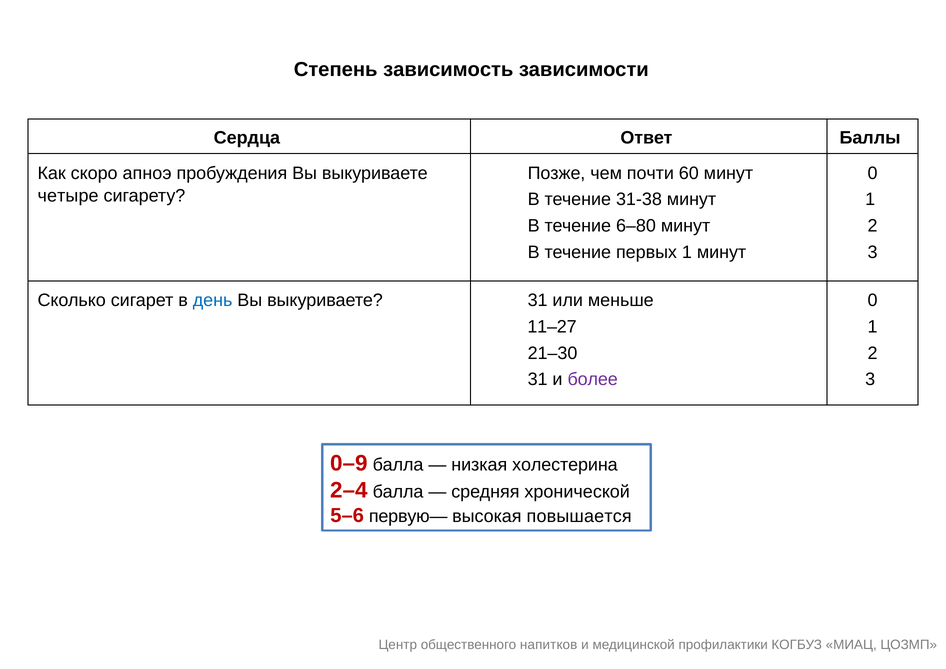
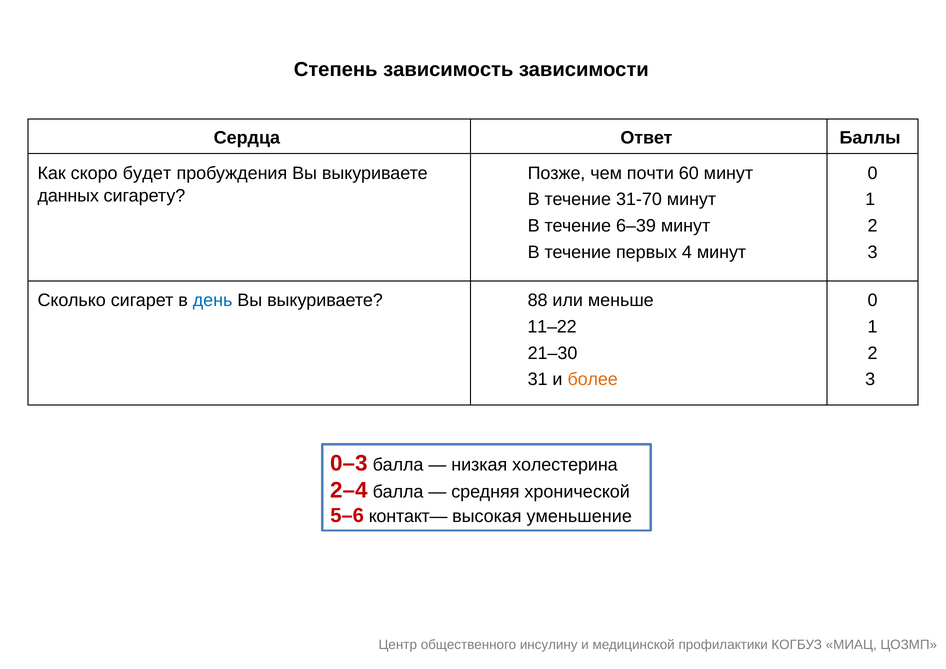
апноэ: апноэ -> будет
четыре: четыре -> данных
31-38: 31-38 -> 31-70
6–80: 6–80 -> 6–39
первых 1: 1 -> 4
выкуриваете 31: 31 -> 88
11–27: 11–27 -> 11–22
более colour: purple -> orange
0–9: 0–9 -> 0–3
первую—: первую— -> контакт—
повышается: повышается -> уменьшение
напитков: напитков -> инсулину
